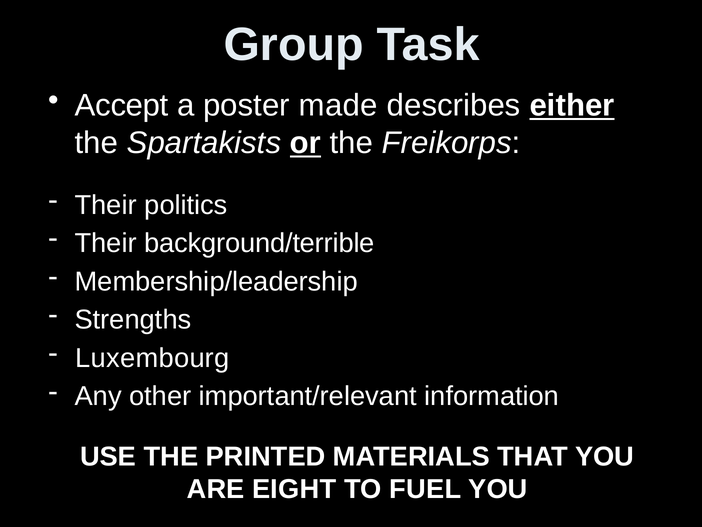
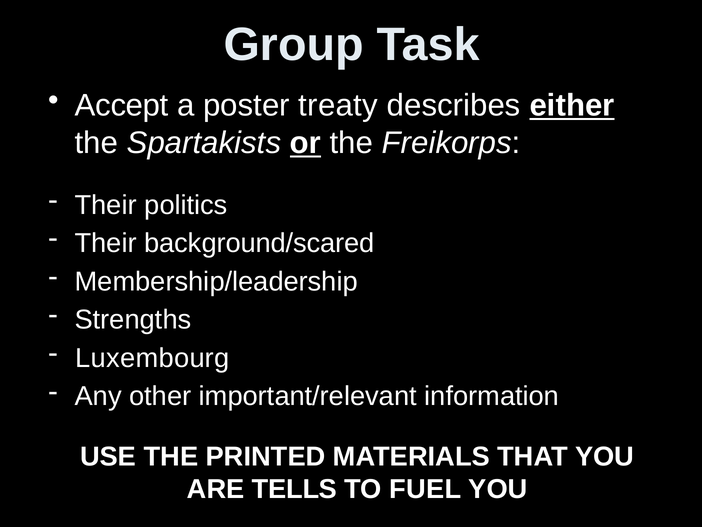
made: made -> treaty
background/terrible: background/terrible -> background/scared
EIGHT: EIGHT -> TELLS
